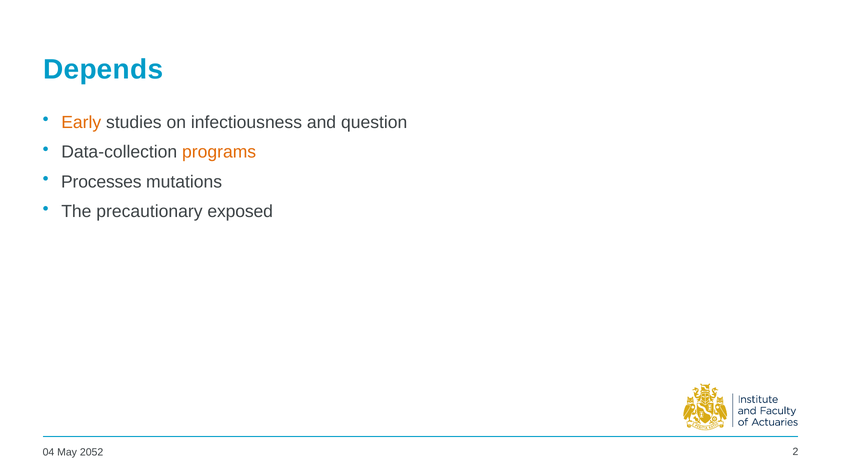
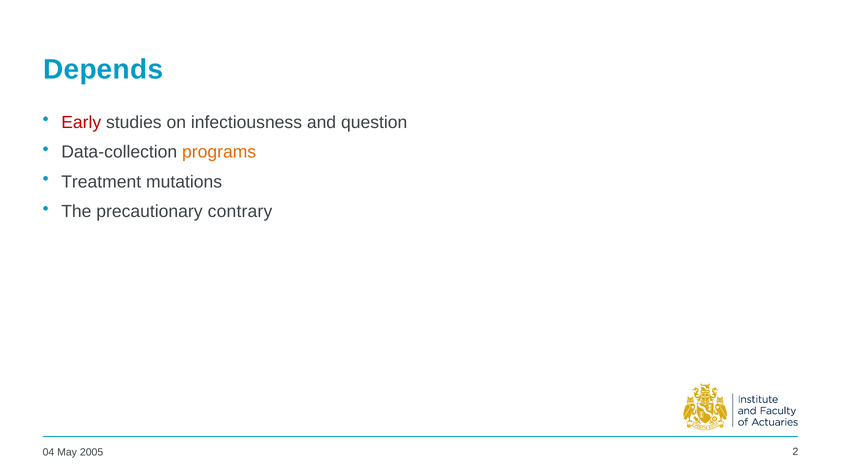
Early colour: orange -> red
Processes: Processes -> Treatment
exposed: exposed -> contrary
2052: 2052 -> 2005
